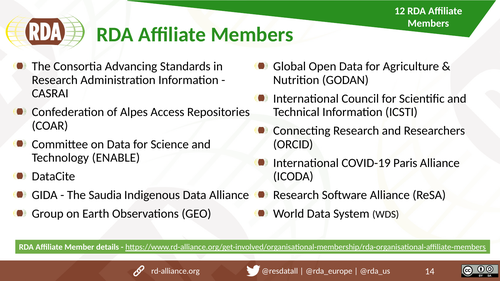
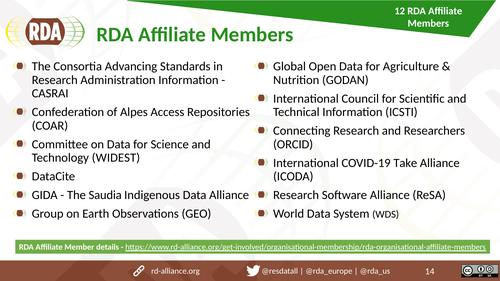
ENABLE: ENABLE -> WIDEST
Paris: Paris -> Take
